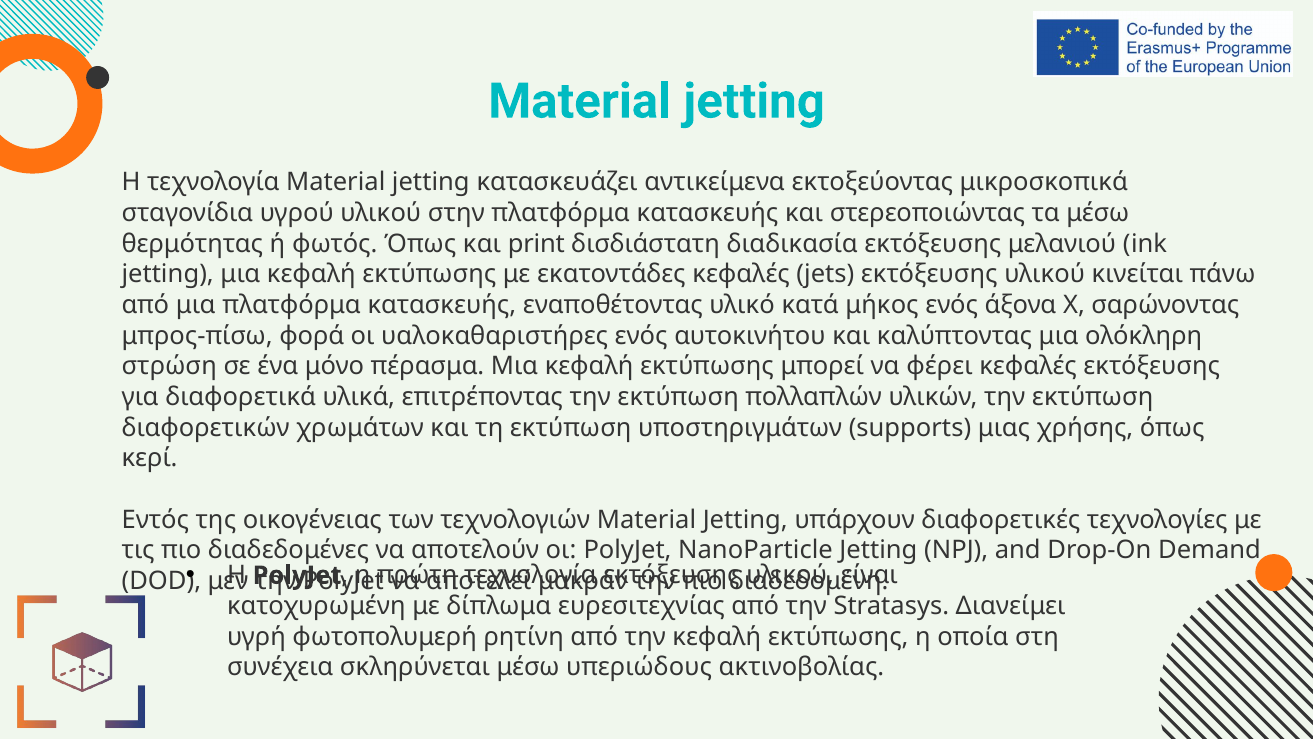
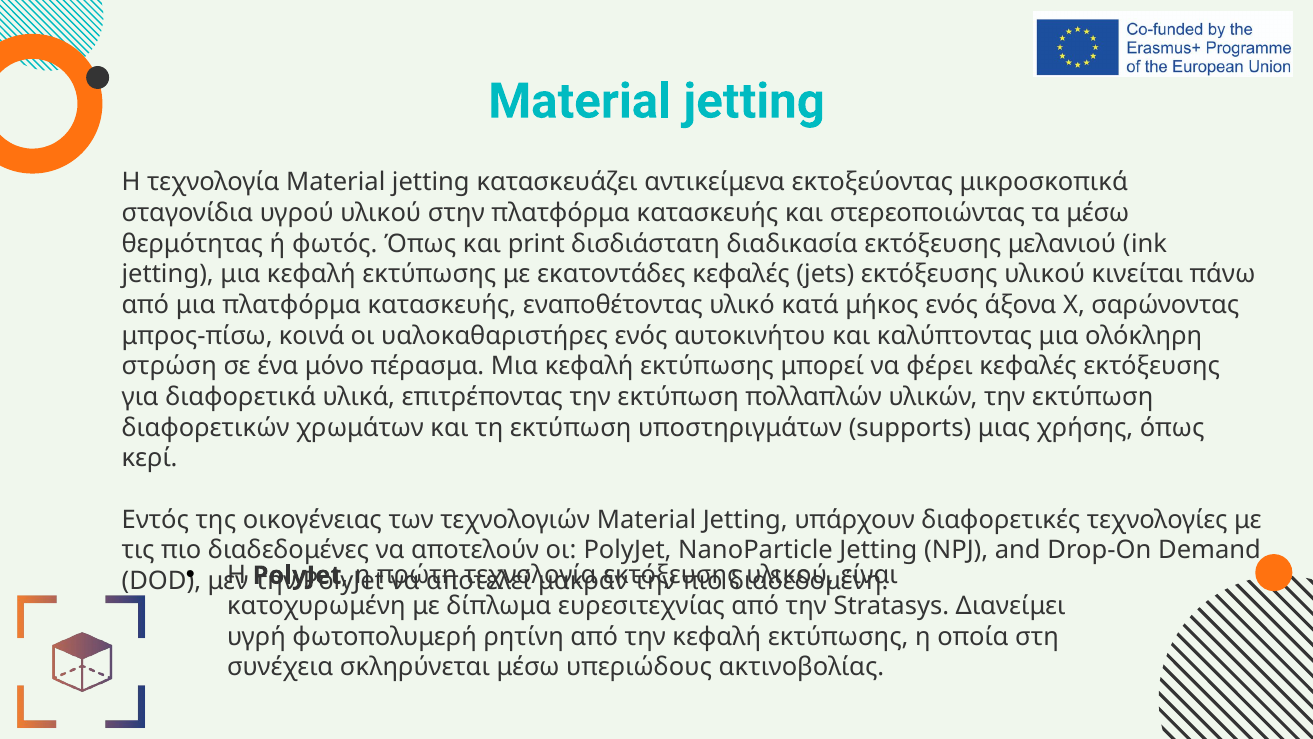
φορά: φορά -> κοινά
